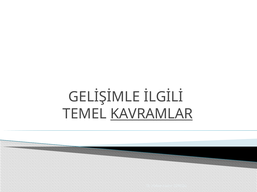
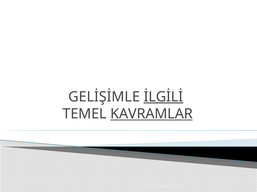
İLGİLİ underline: none -> present
